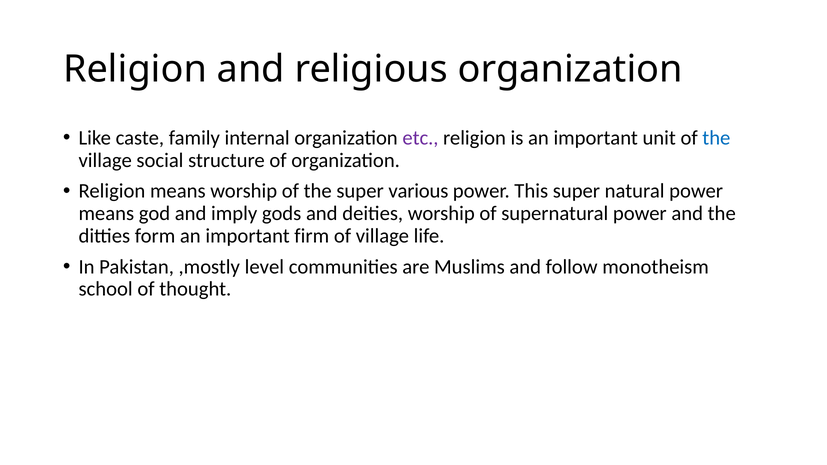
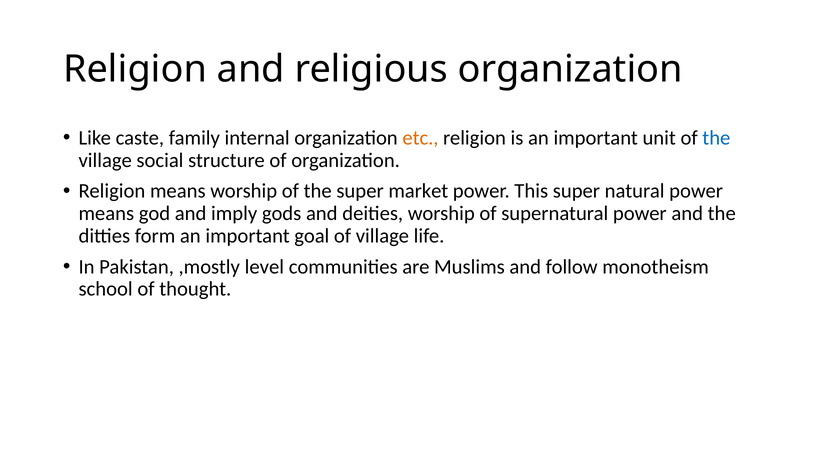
etc colour: purple -> orange
various: various -> market
firm: firm -> goal
